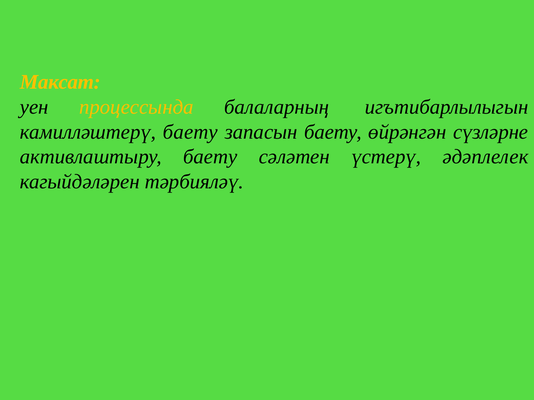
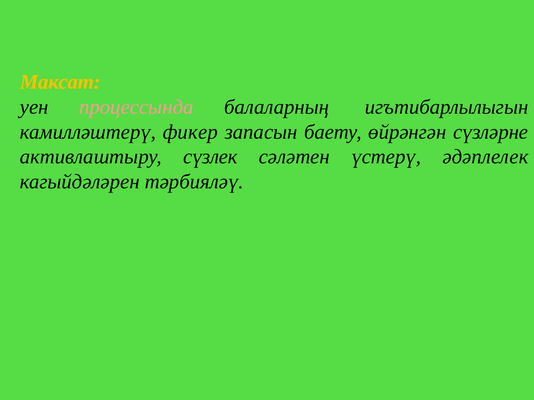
процессында colour: yellow -> pink
камилләштерү баету: баету -> фикер
активлаштыру баету: баету -> сүзлек
